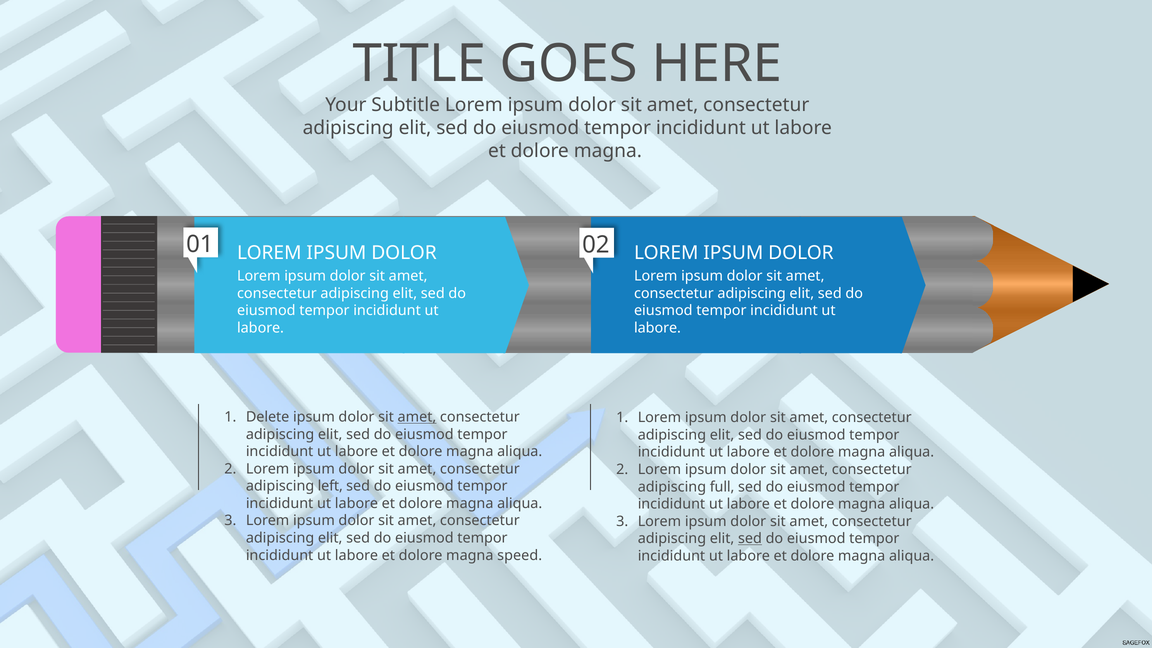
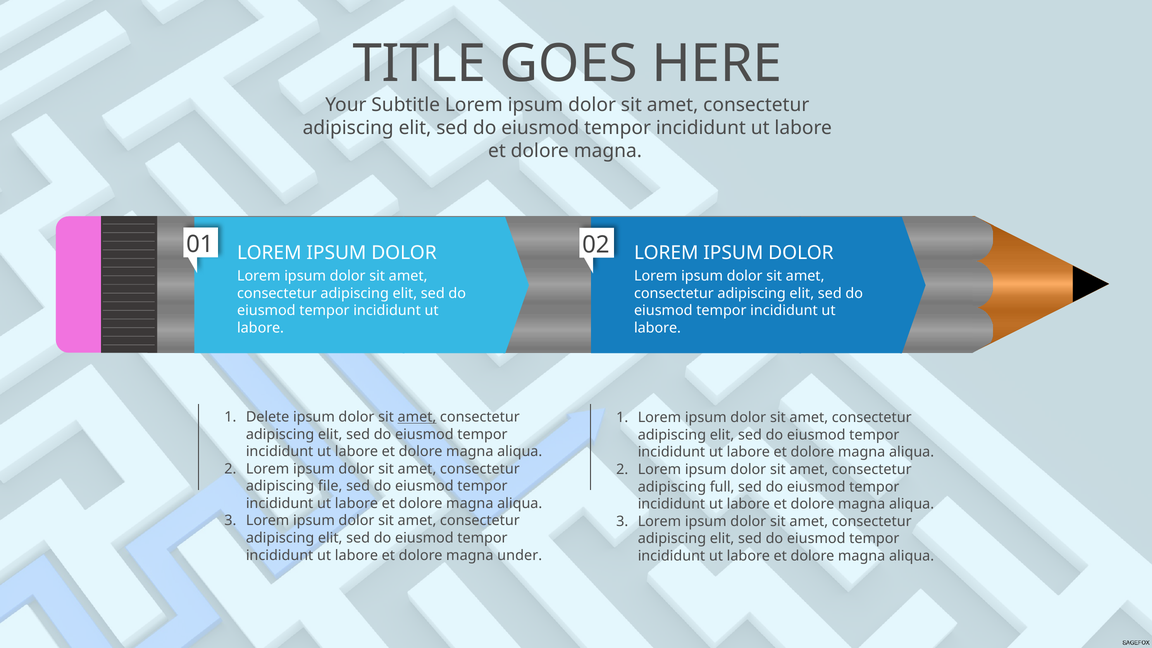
left: left -> file
sed at (750, 539) underline: present -> none
speed: speed -> under
